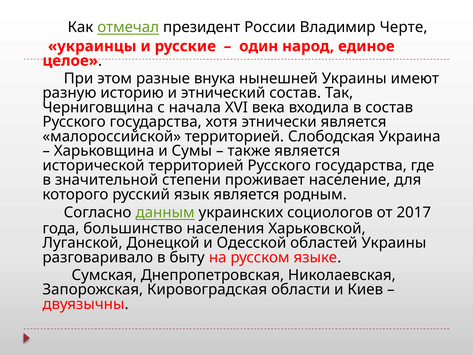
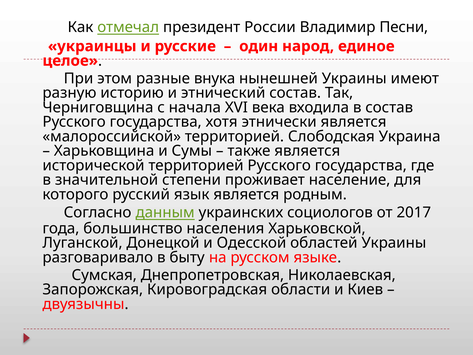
Черте: Черте -> Песни
